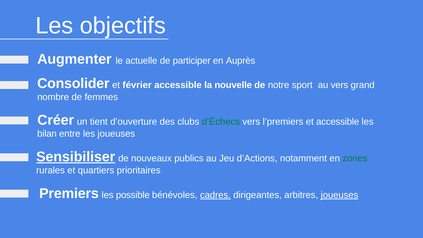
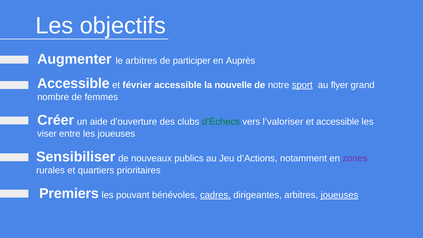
le actuelle: actuelle -> arbitres
Consolider at (73, 83): Consolider -> Accessible
sport underline: none -> present
au vers: vers -> flyer
tient: tient -> aide
l’premiers: l’premiers -> l’valoriser
bilan: bilan -> viser
Sensibiliser underline: present -> none
zones colour: green -> purple
possible: possible -> pouvant
